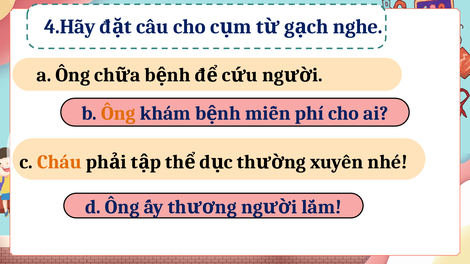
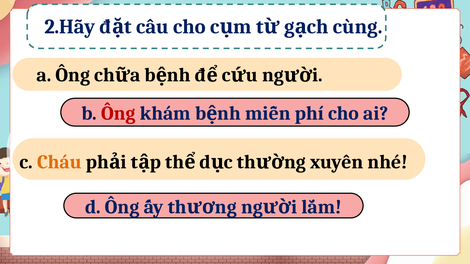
4.Hãy: 4.Hãy -> 2.Hãy
nghe: nghe -> cùng
Ông at (118, 114) colour: orange -> red
